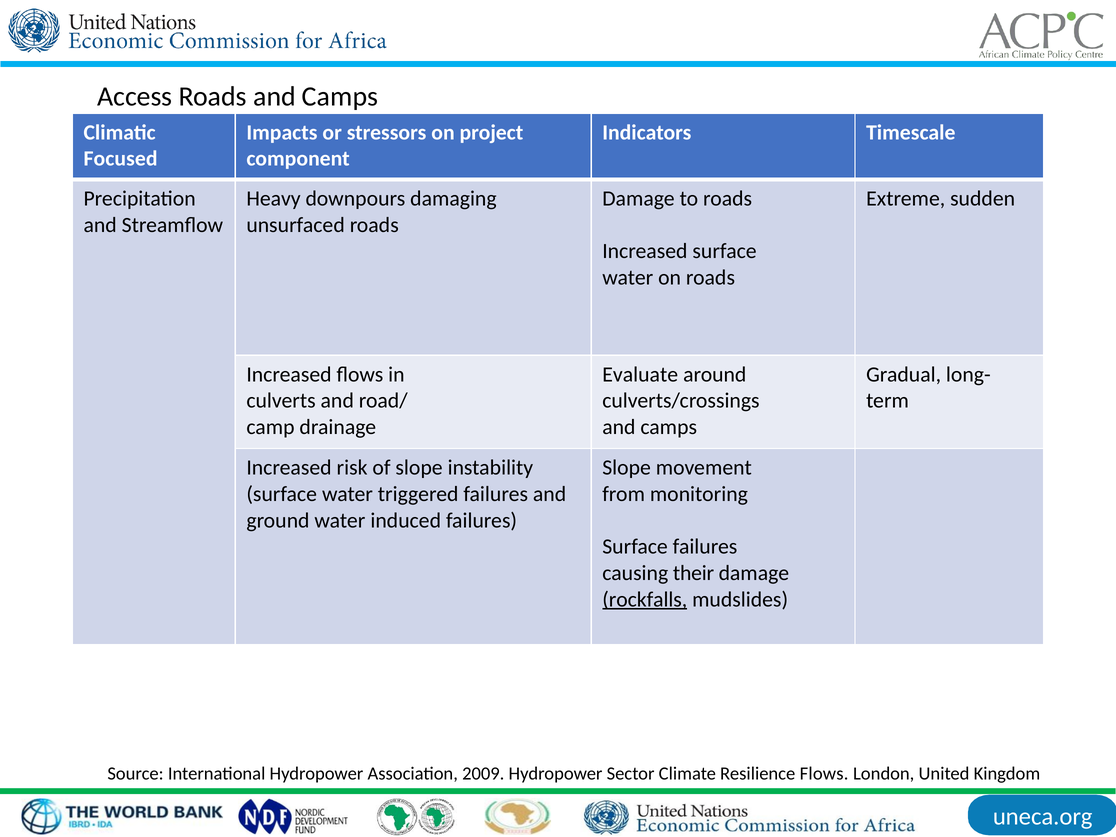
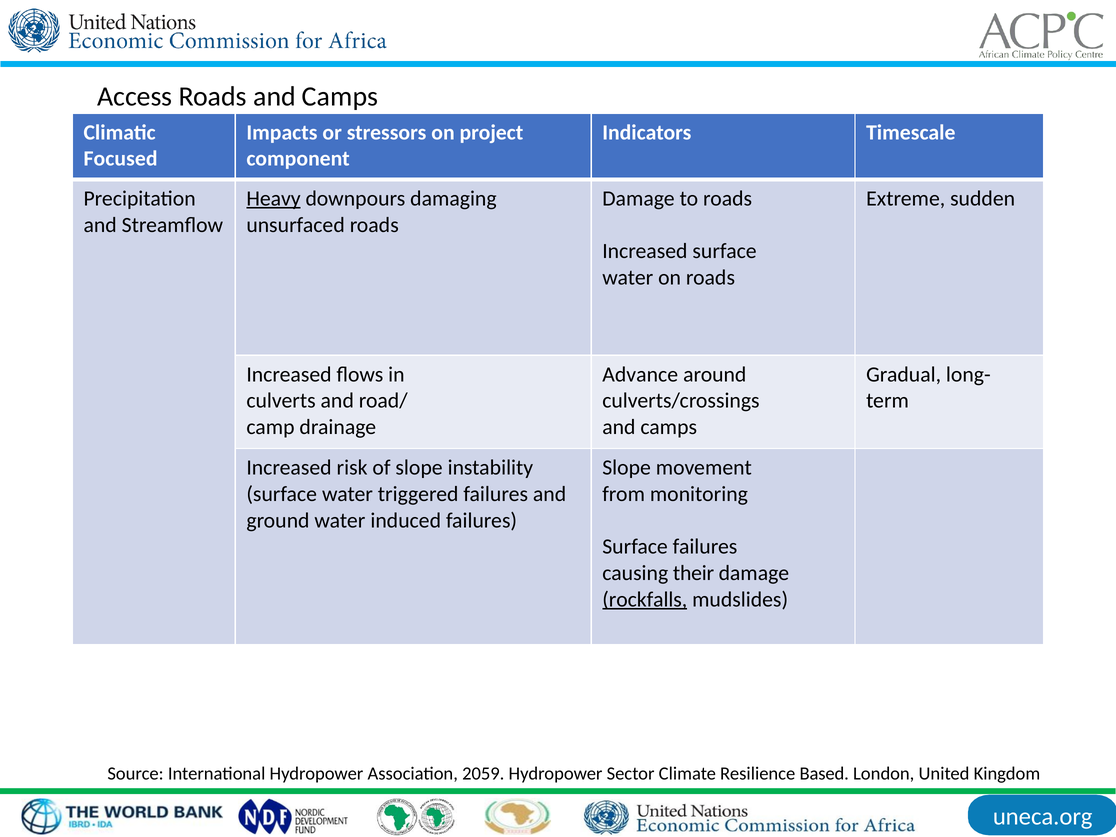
Heavy underline: none -> present
Evaluate: Evaluate -> Advance
2009: 2009 -> 2059
Resilience Flows: Flows -> Based
